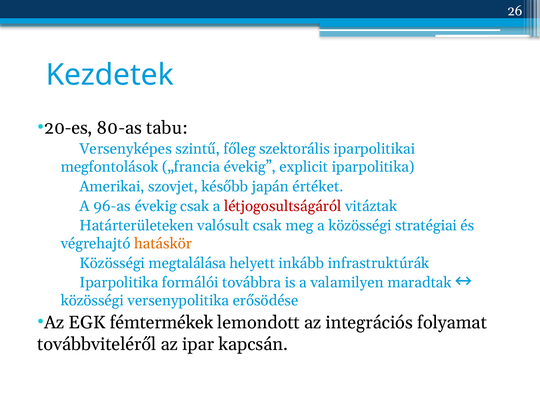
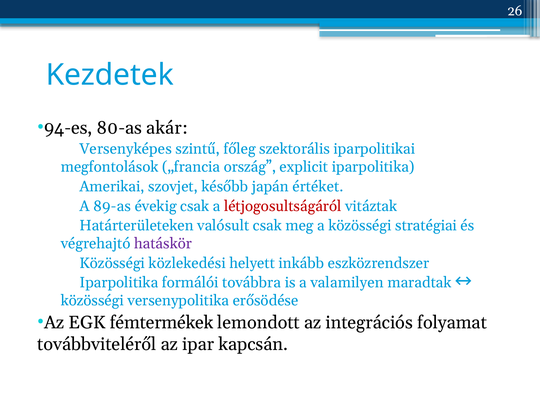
20-es: 20-es -> 94-es
tabu: tabu -> akár
„francia évekig: évekig -> ország
96-as: 96-as -> 89-as
hatáskör colour: orange -> purple
megtalálása: megtalálása -> közlekedési
infrastruktúrák: infrastruktúrák -> eszközrendszer
